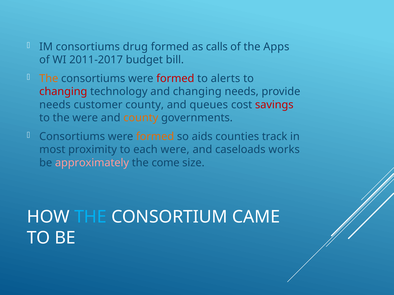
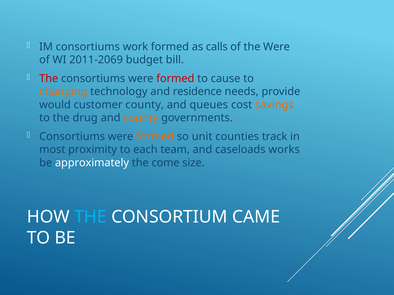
drug: drug -> work
the Apps: Apps -> Were
2011-2017: 2011-2017 -> 2011-2069
The at (49, 79) colour: orange -> red
alerts: alerts -> cause
changing at (63, 92) colour: red -> orange
and changing: changing -> residence
needs at (55, 105): needs -> would
savings colour: red -> orange
the were: were -> drug
aids: aids -> unit
each were: were -> team
approximately colour: pink -> white
